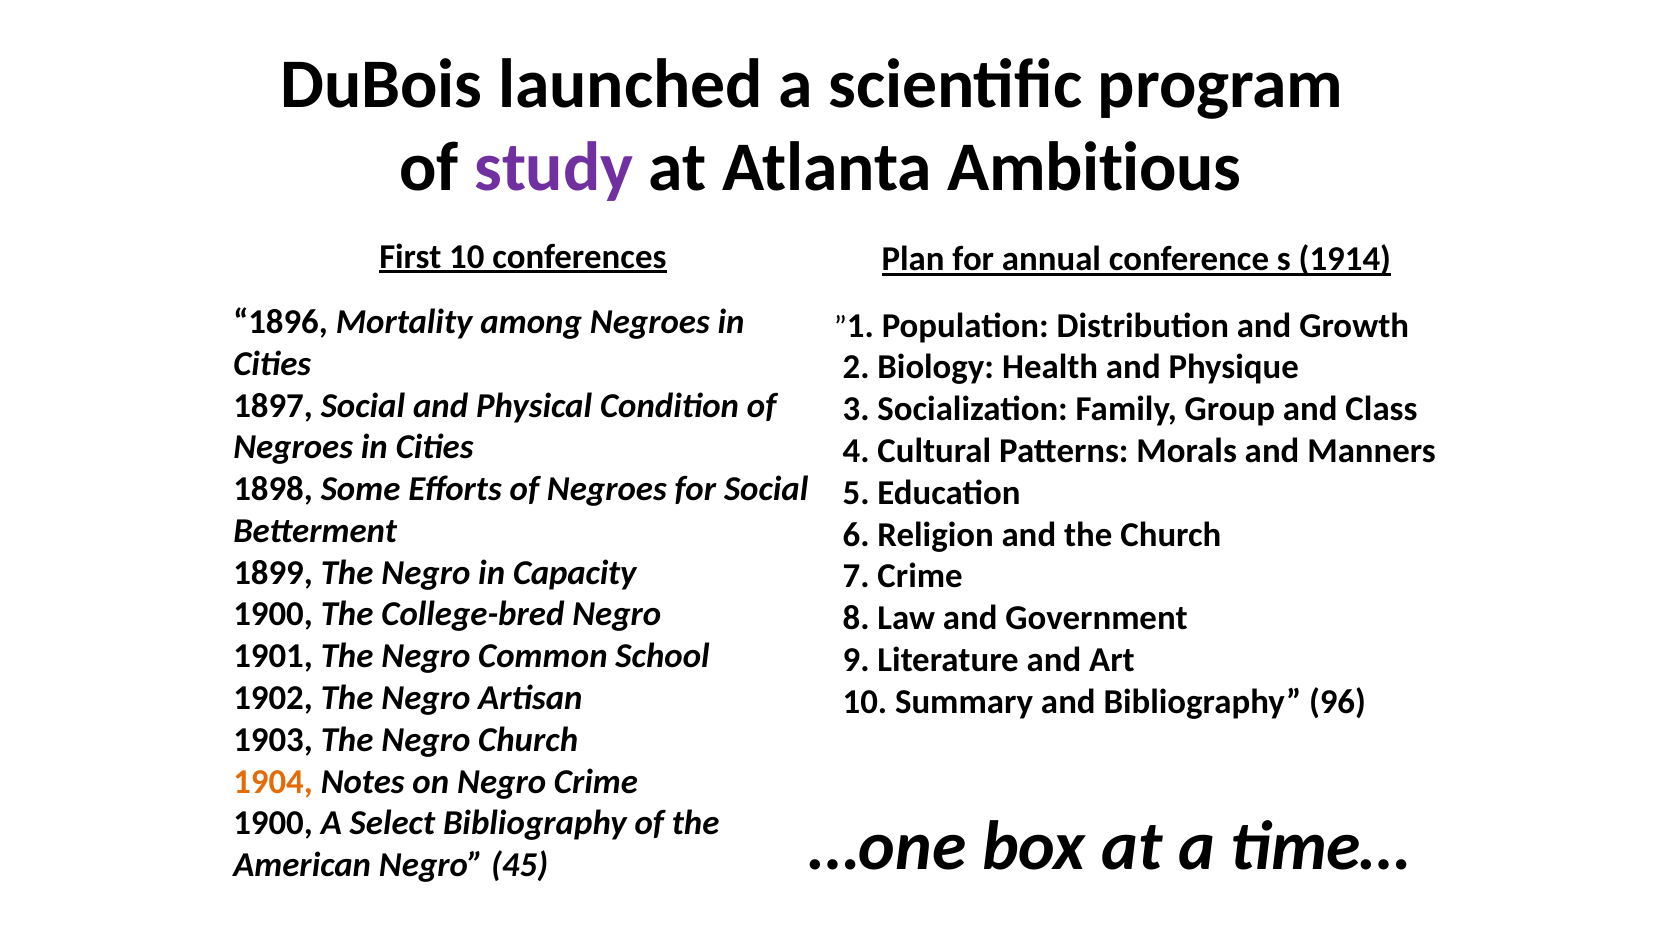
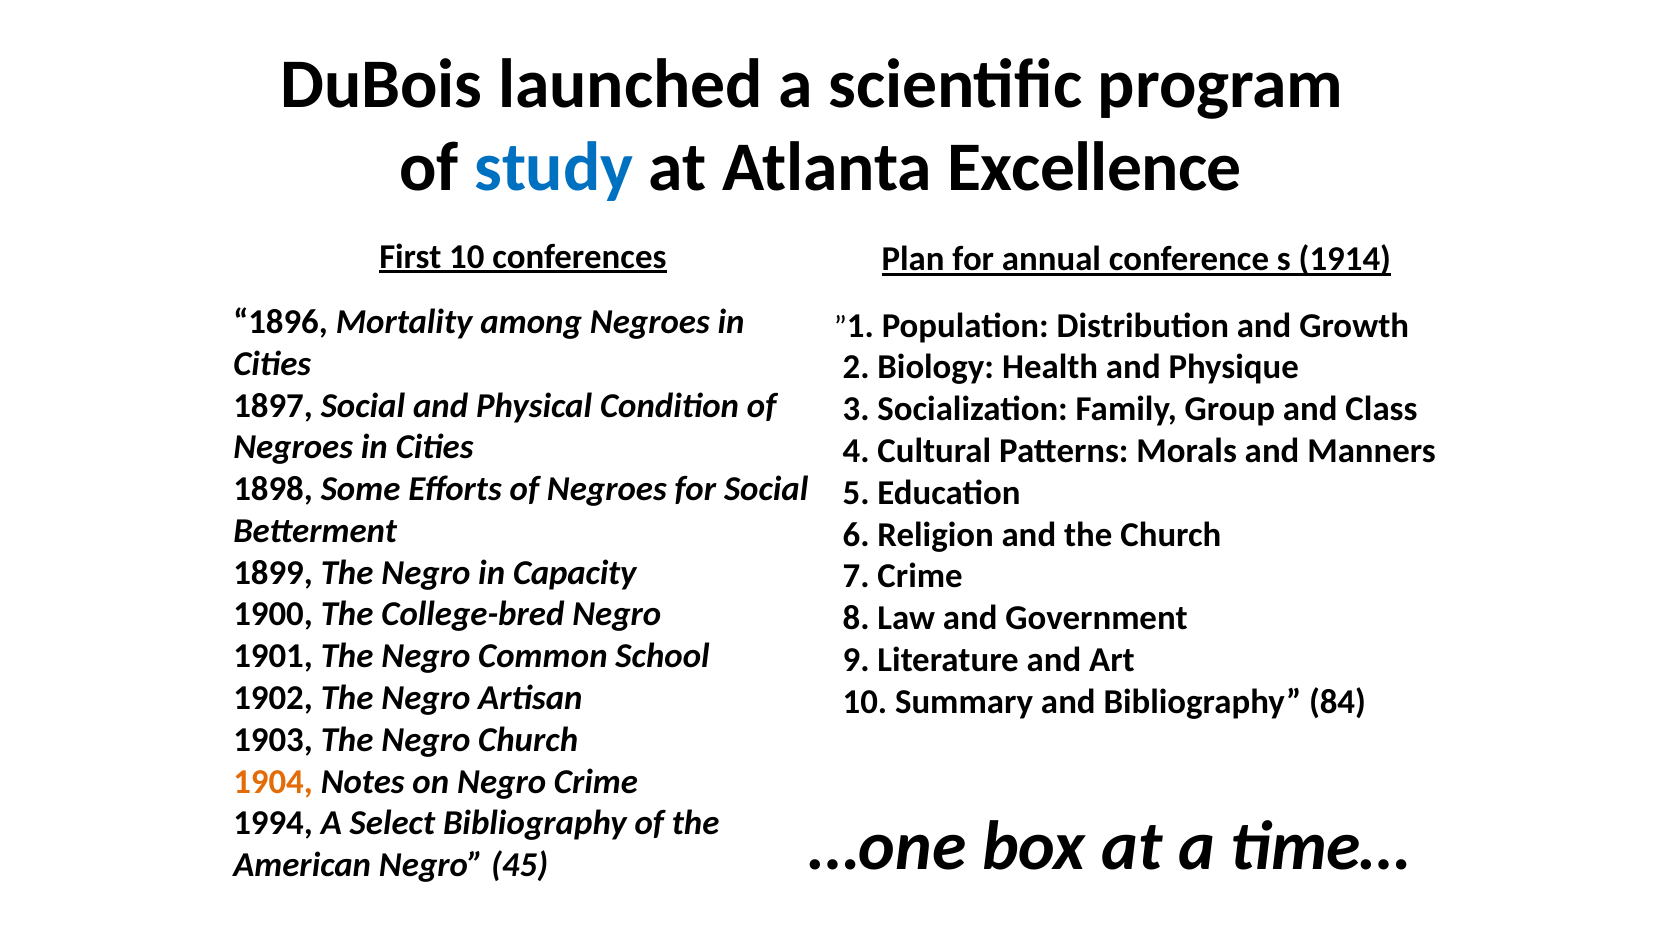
study colour: purple -> blue
Ambitious: Ambitious -> Excellence
96: 96 -> 84
1900 at (273, 823): 1900 -> 1994
